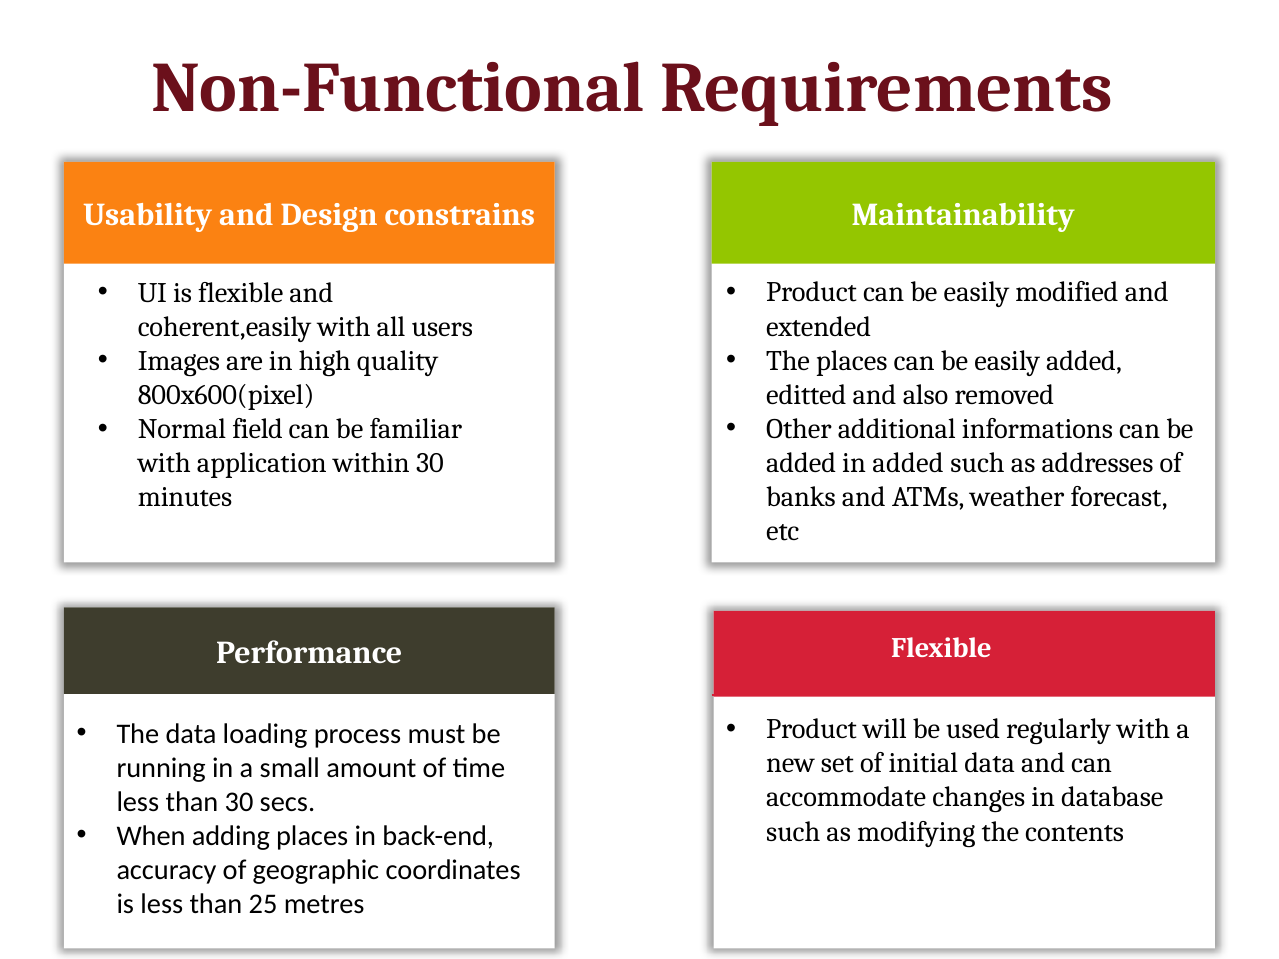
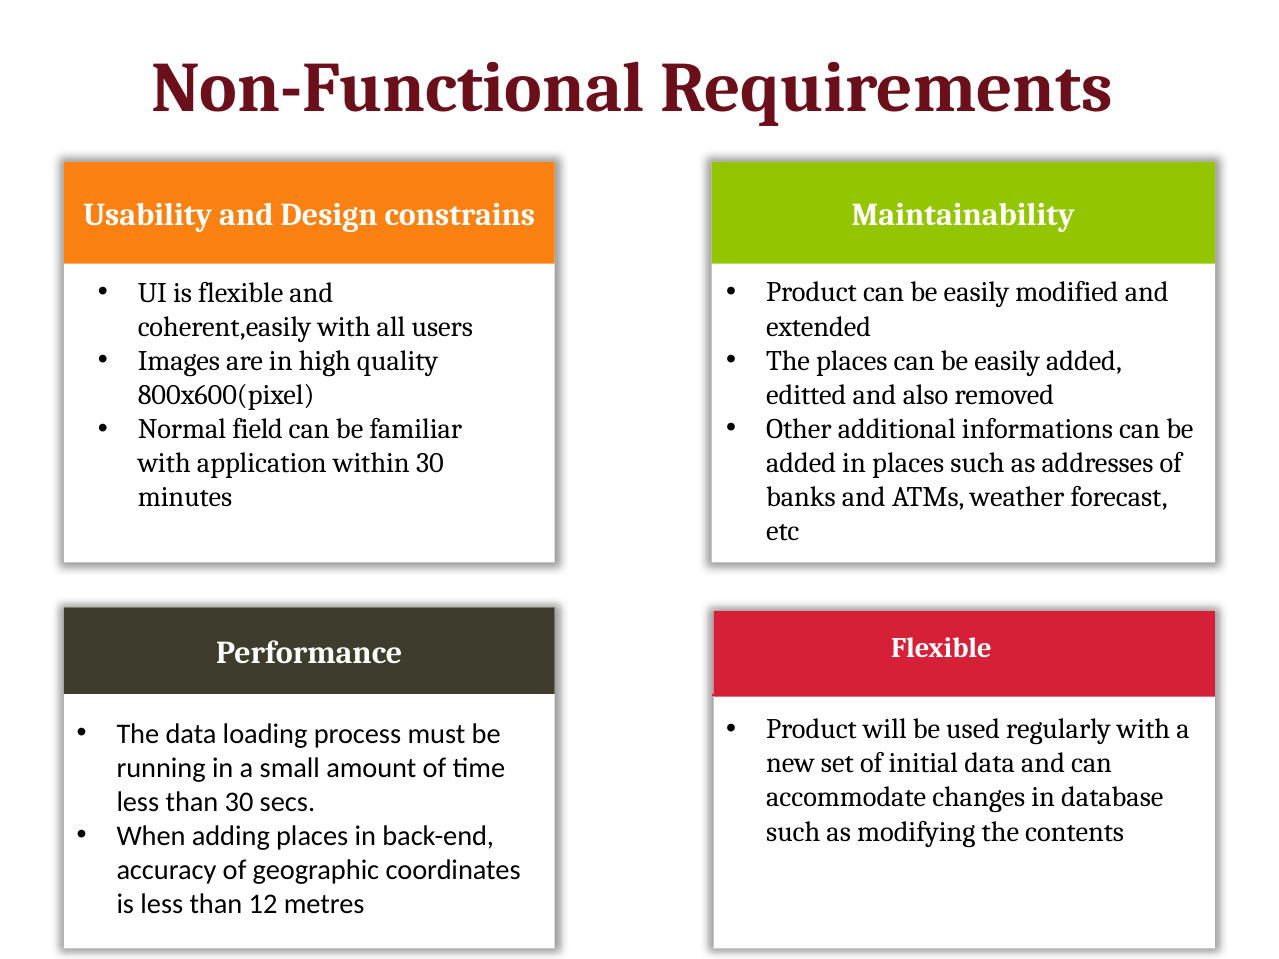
in added: added -> places
25: 25 -> 12
